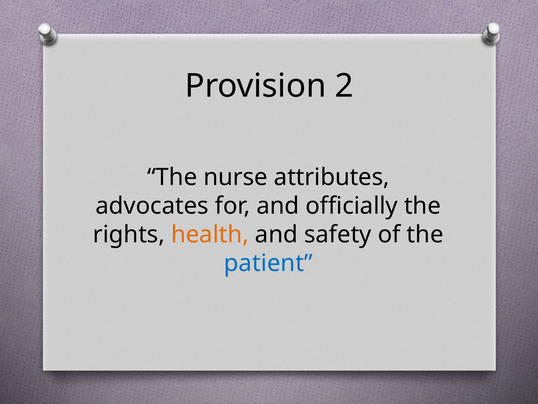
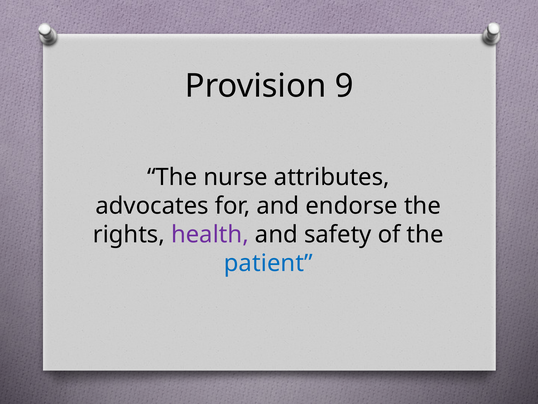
2: 2 -> 9
officially: officially -> endorse
health colour: orange -> purple
